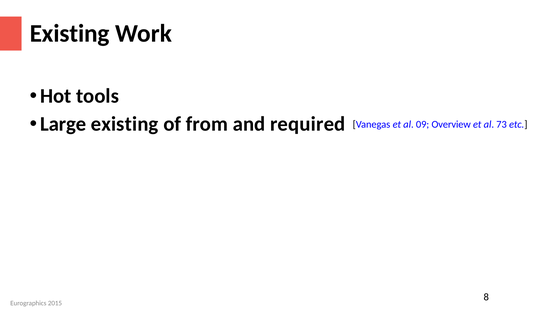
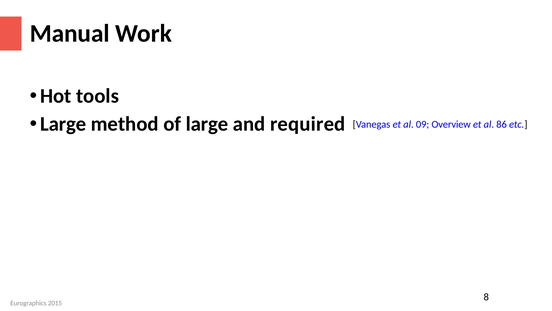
Existing at (70, 33): Existing -> Manual
Large existing: existing -> method
of from: from -> large
73: 73 -> 86
